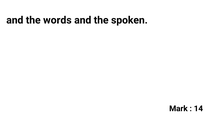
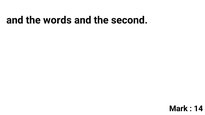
spoken: spoken -> second
